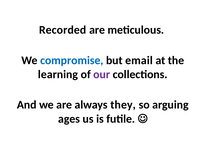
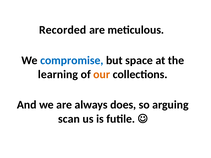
email: email -> space
our colour: purple -> orange
they: they -> does
ages: ages -> scan
